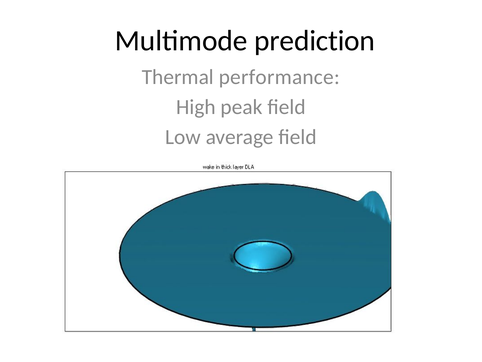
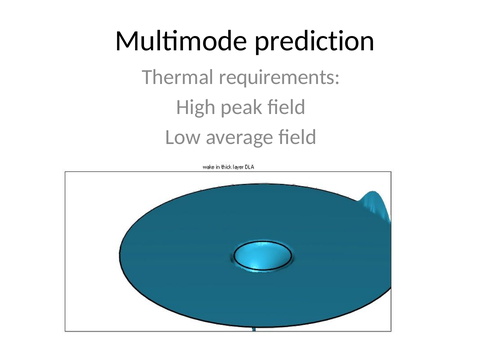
performance: performance -> requirements
